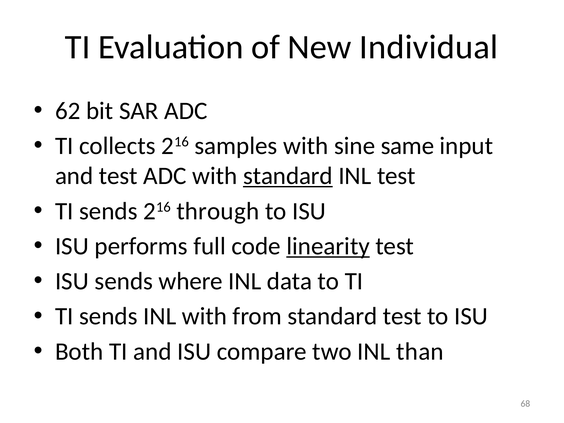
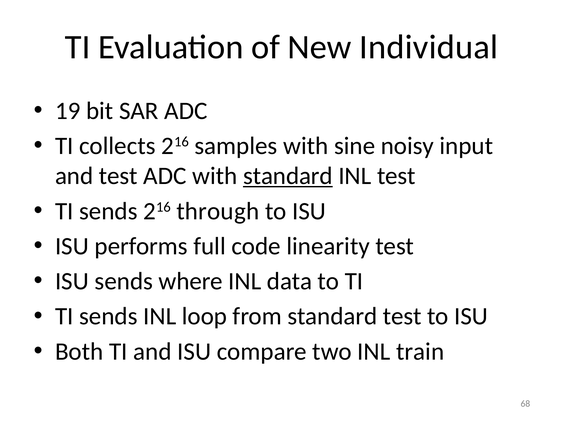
62: 62 -> 19
same: same -> noisy
linearity underline: present -> none
INL with: with -> loop
than: than -> train
